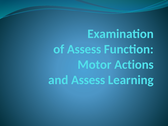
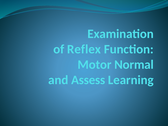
of Assess: Assess -> Reflex
Actions: Actions -> Normal
